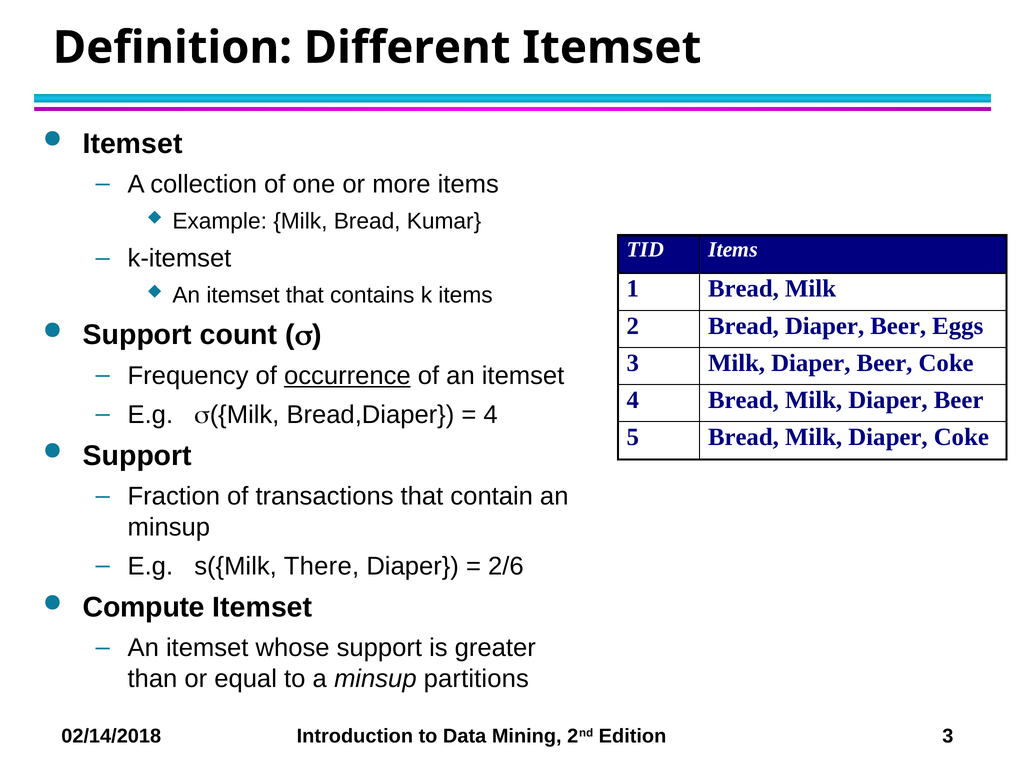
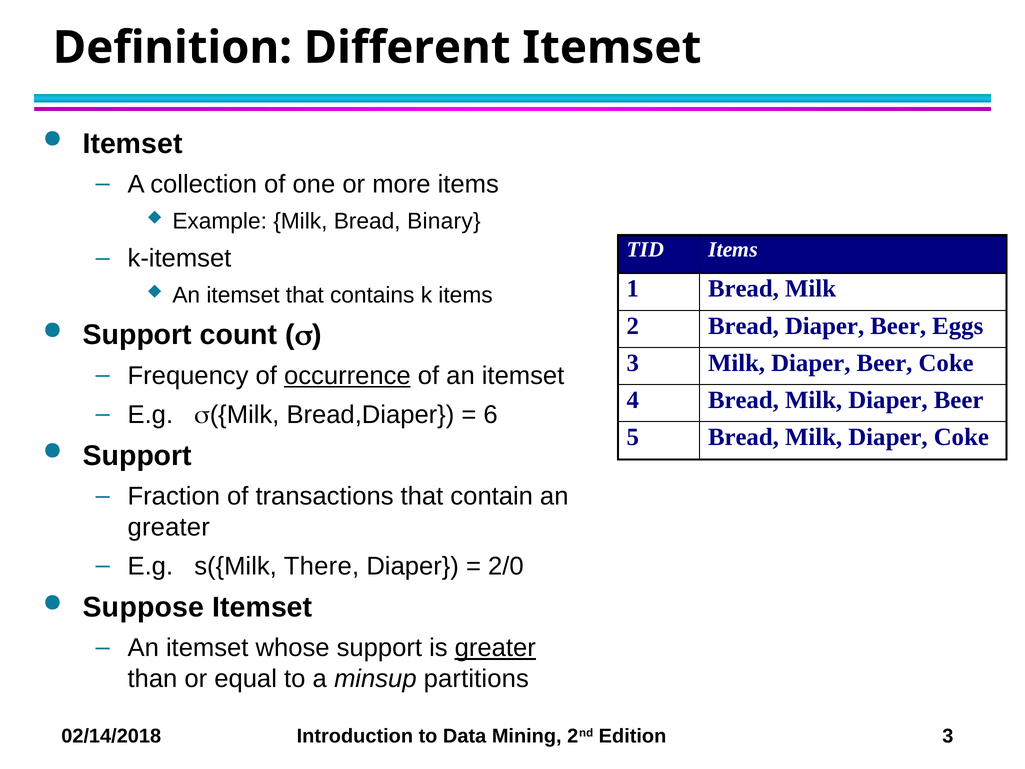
Kumar: Kumar -> Binary
4 at (491, 414): 4 -> 6
minsup at (169, 527): minsup -> greater
2/6: 2/6 -> 2/0
Compute: Compute -> Suppose
greater at (495, 648) underline: none -> present
